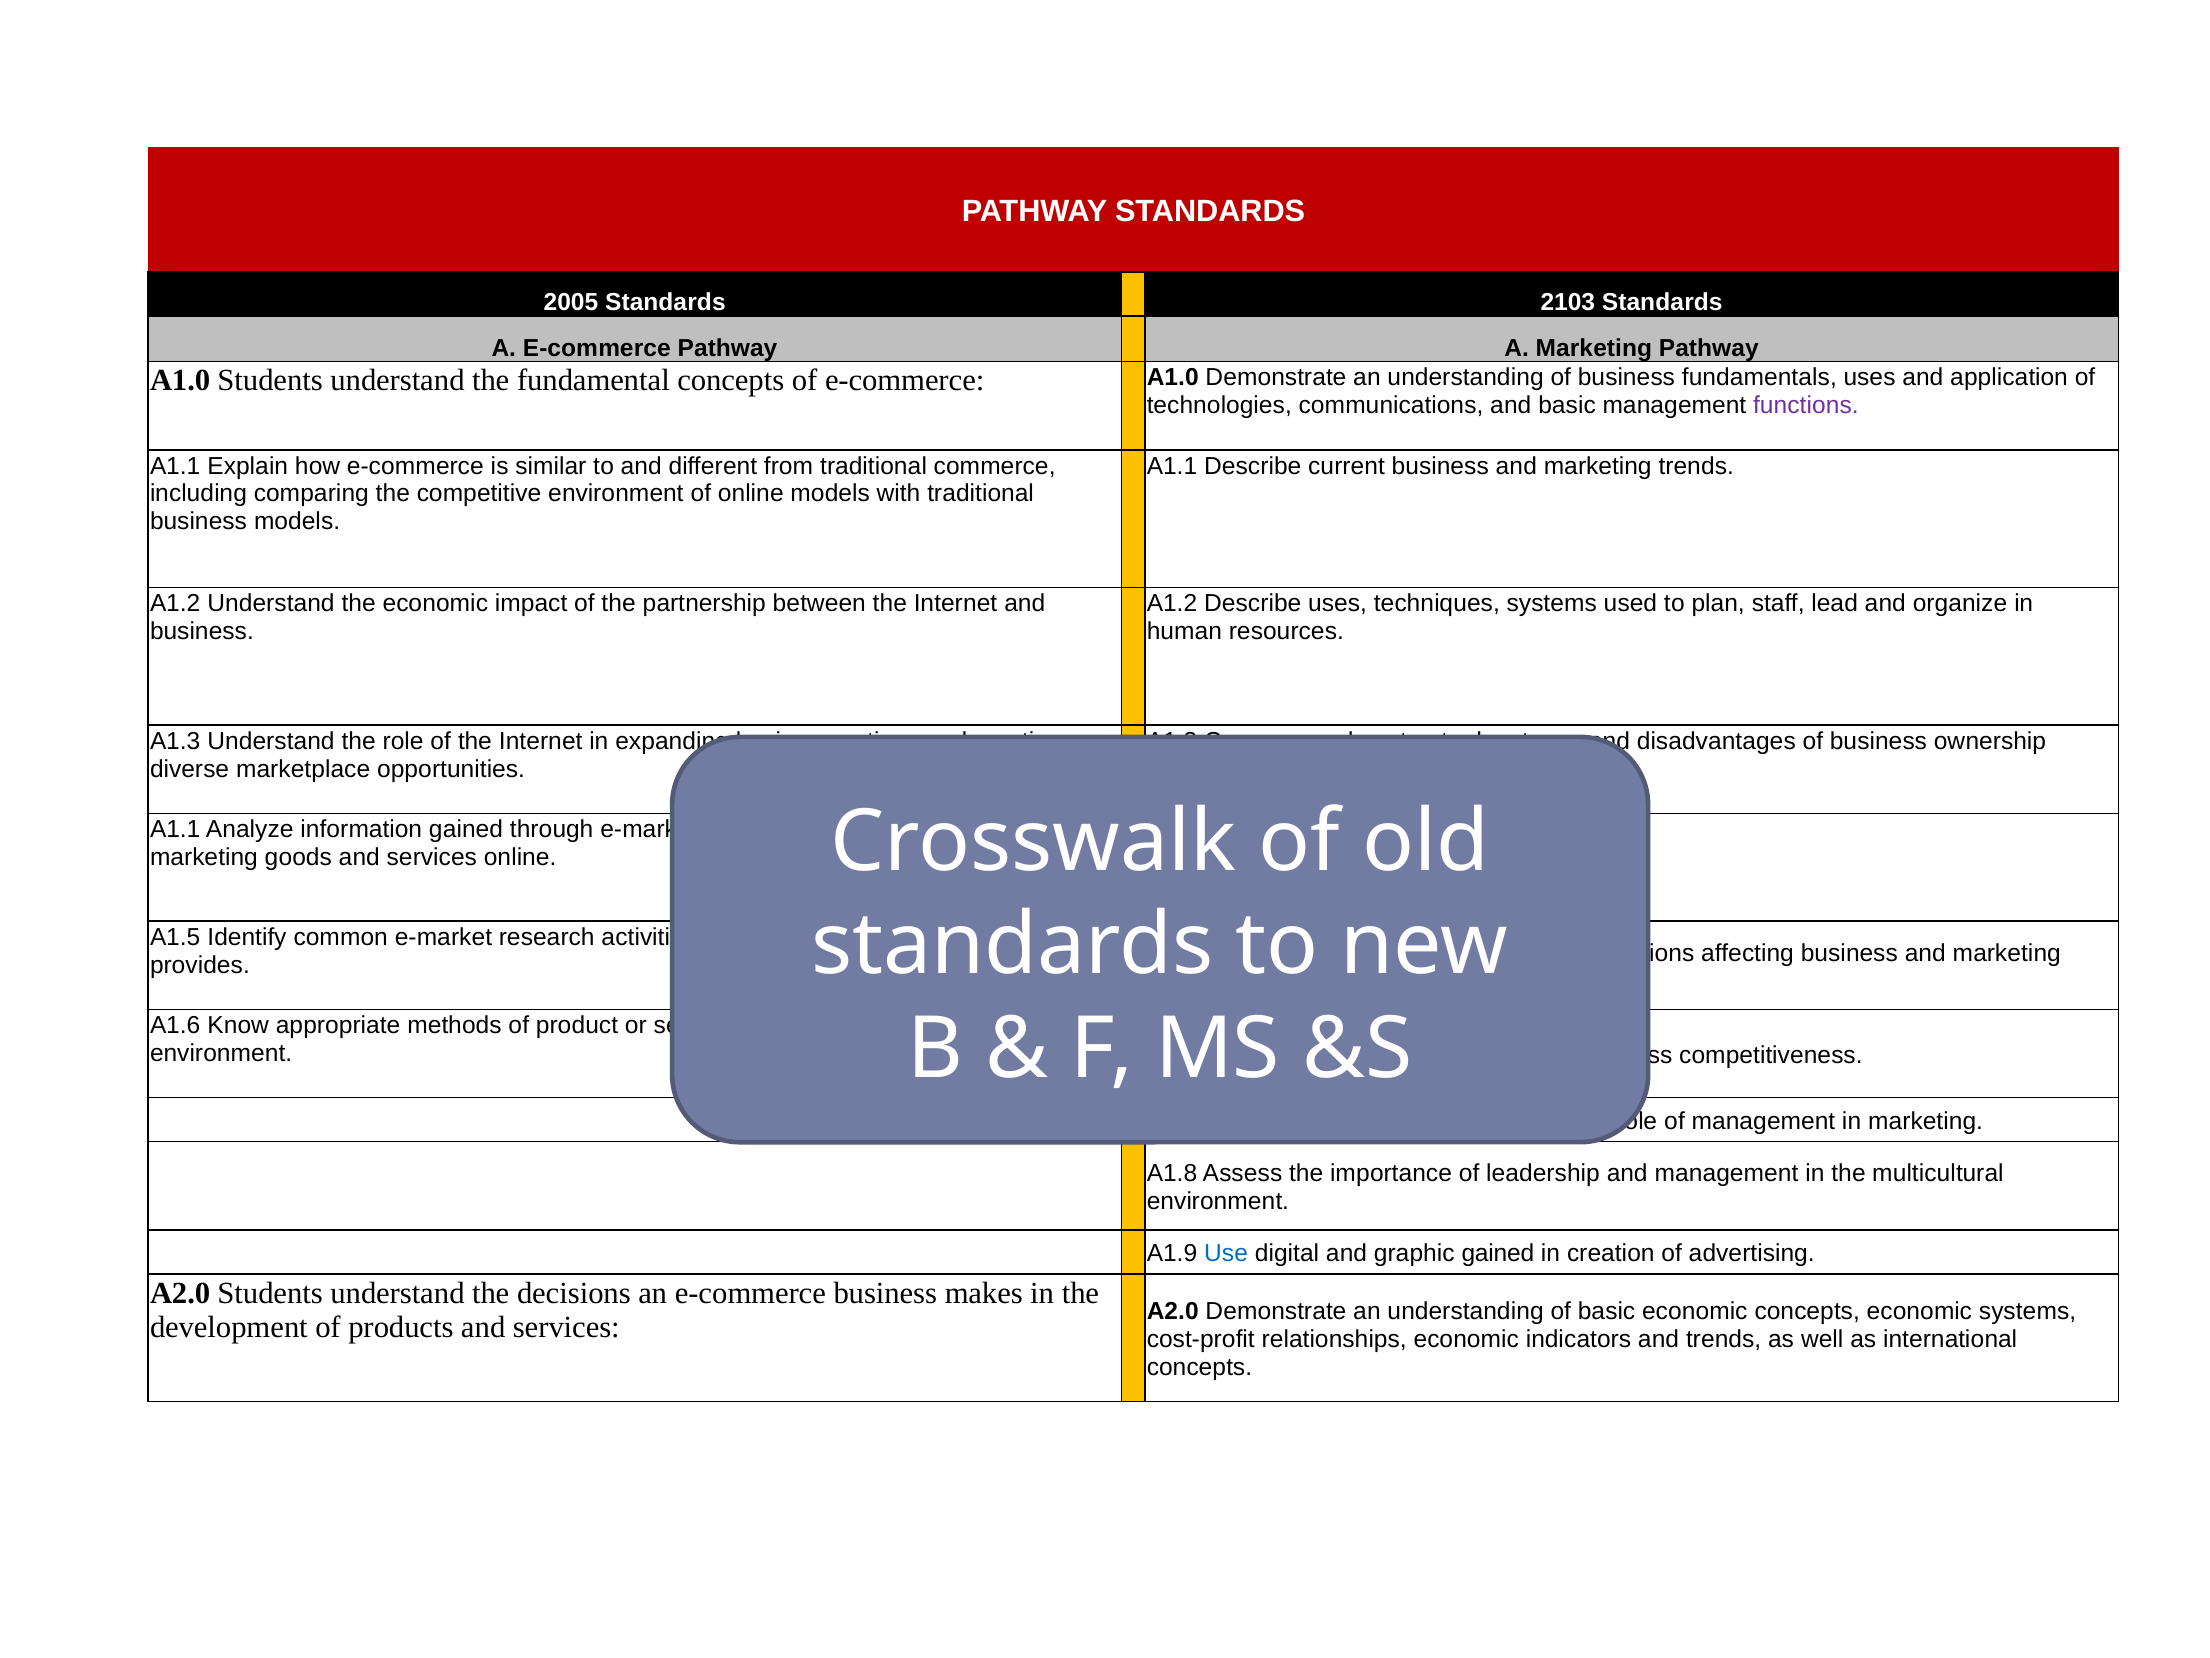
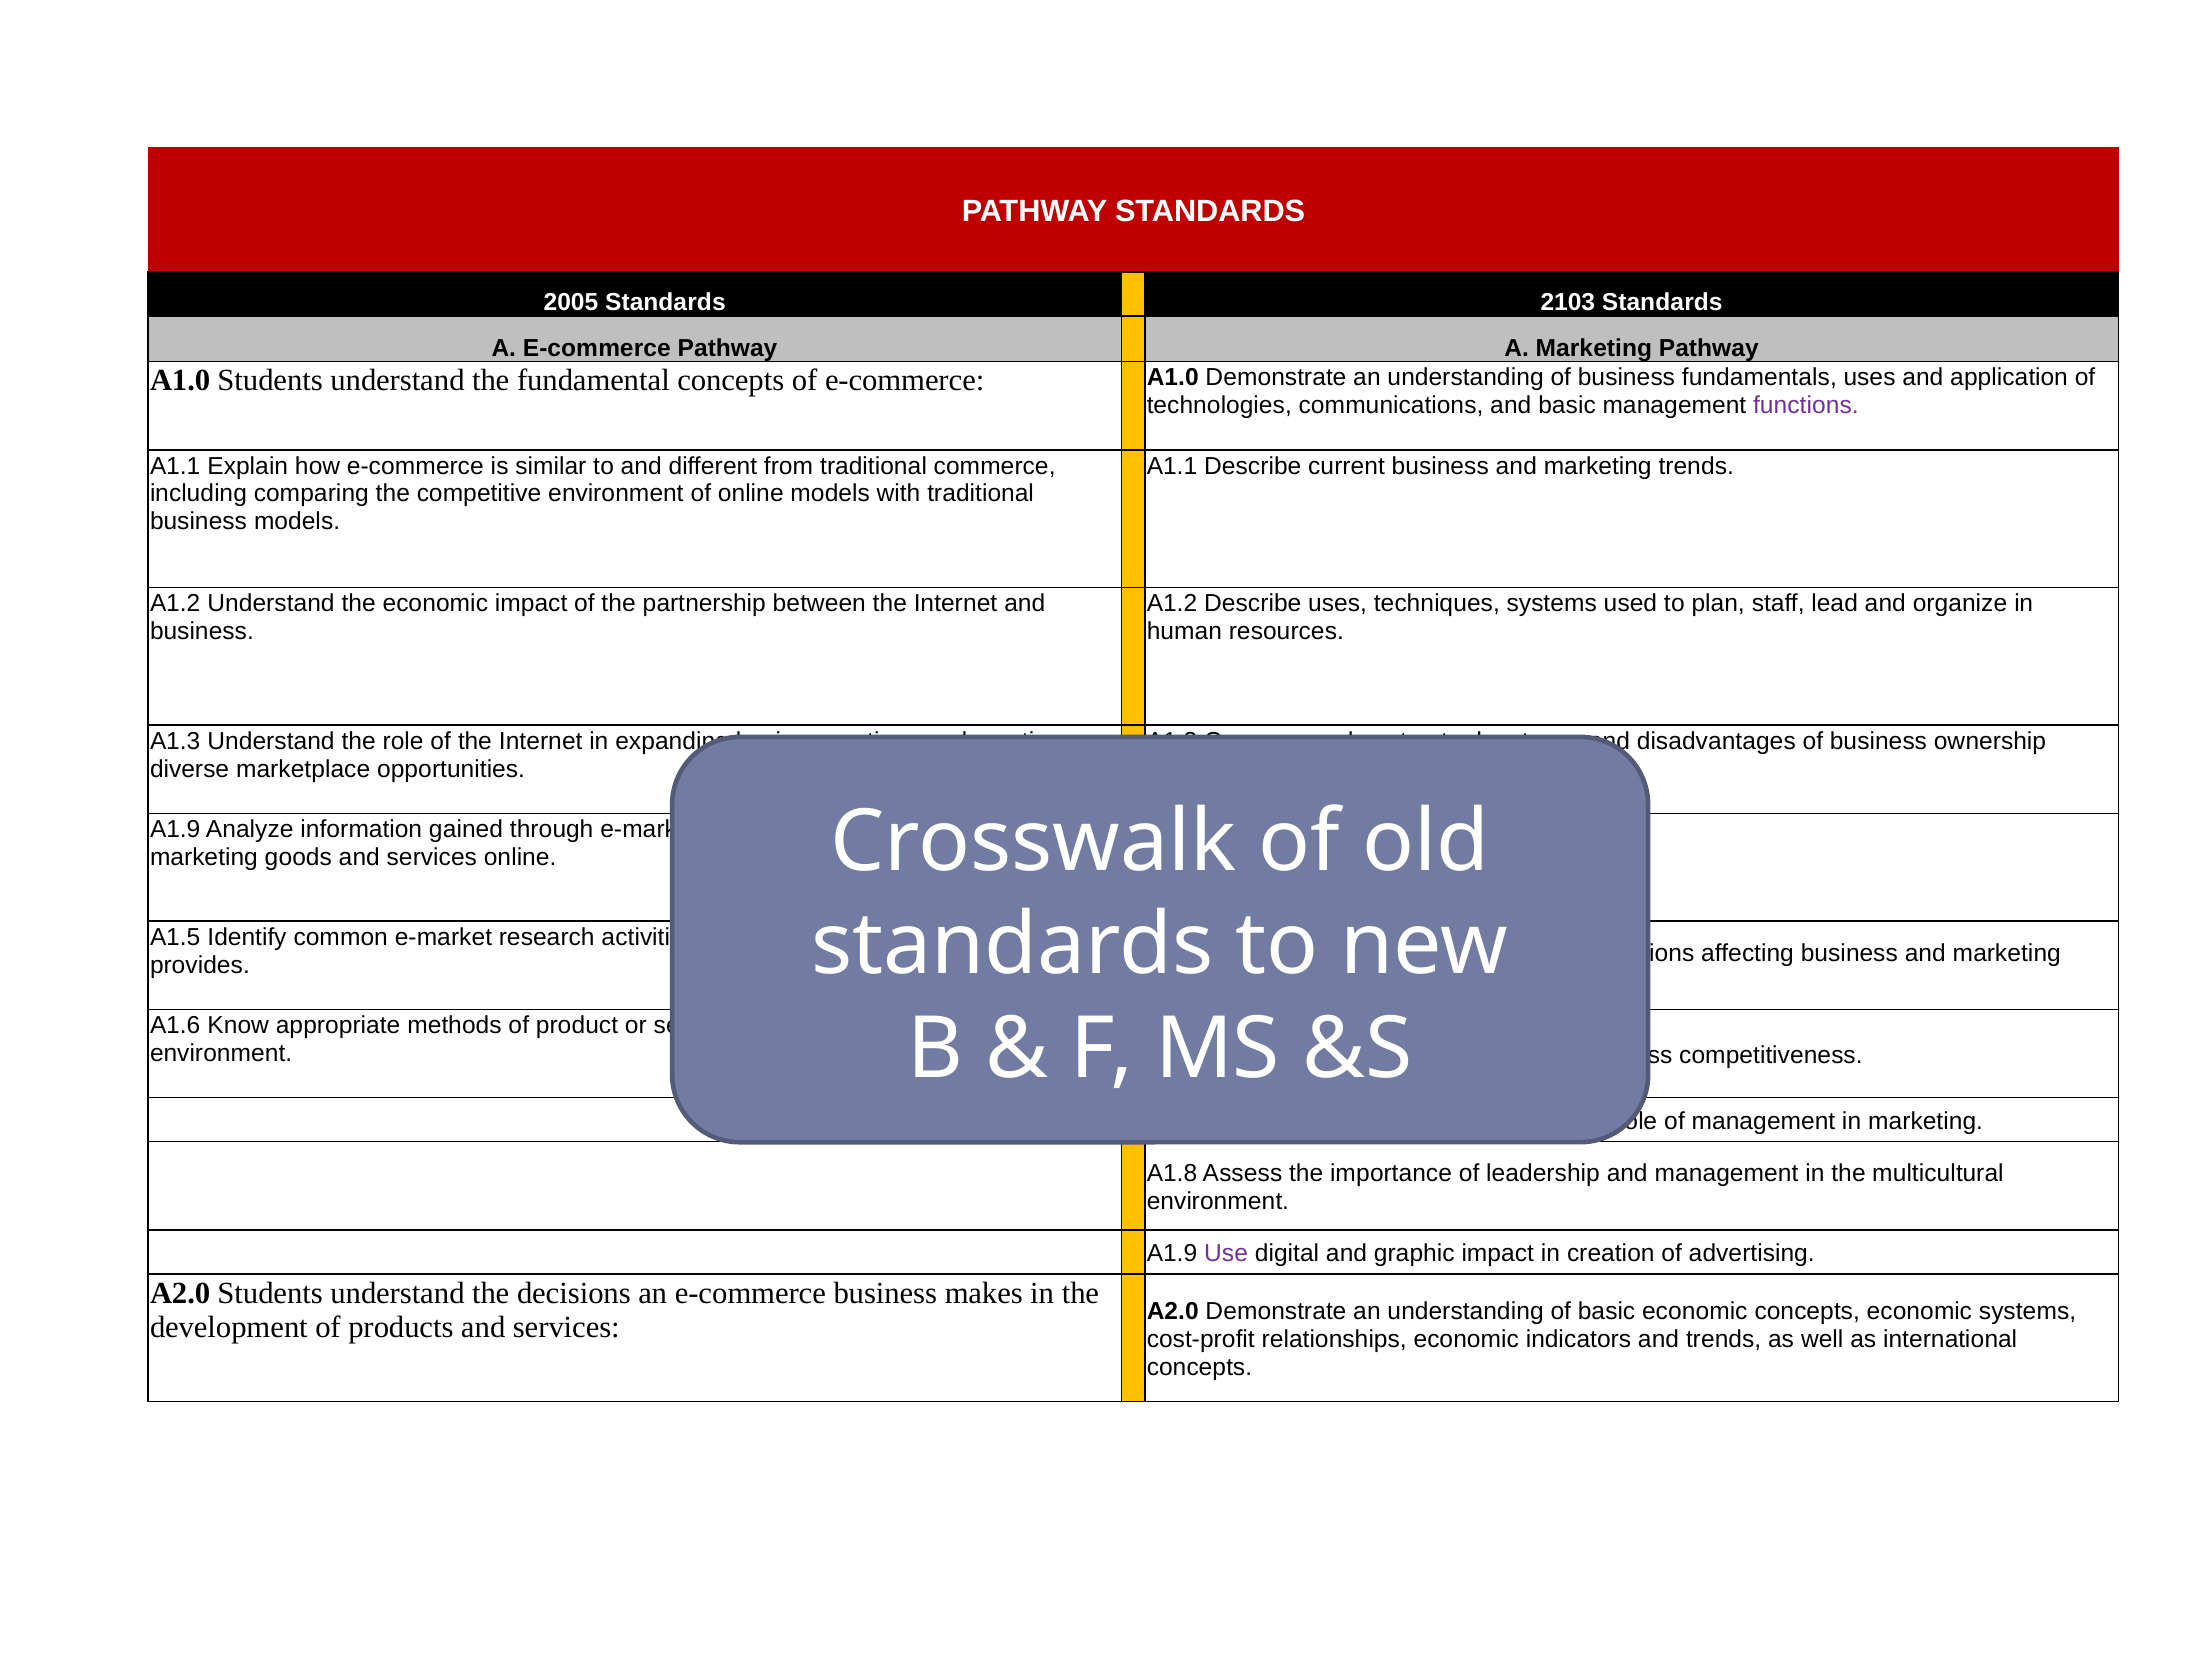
A1.1 at (175, 829): A1.1 -> A1.9
Use colour: blue -> purple
graphic gained: gained -> impact
